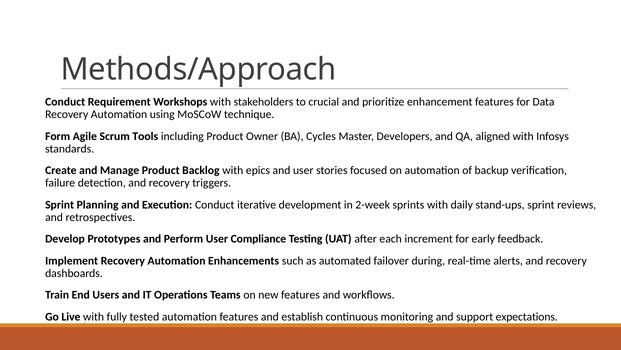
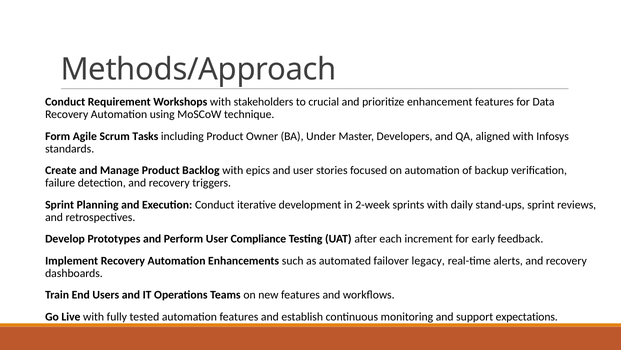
Tools: Tools -> Tasks
Cycles: Cycles -> Under
during: during -> legacy
